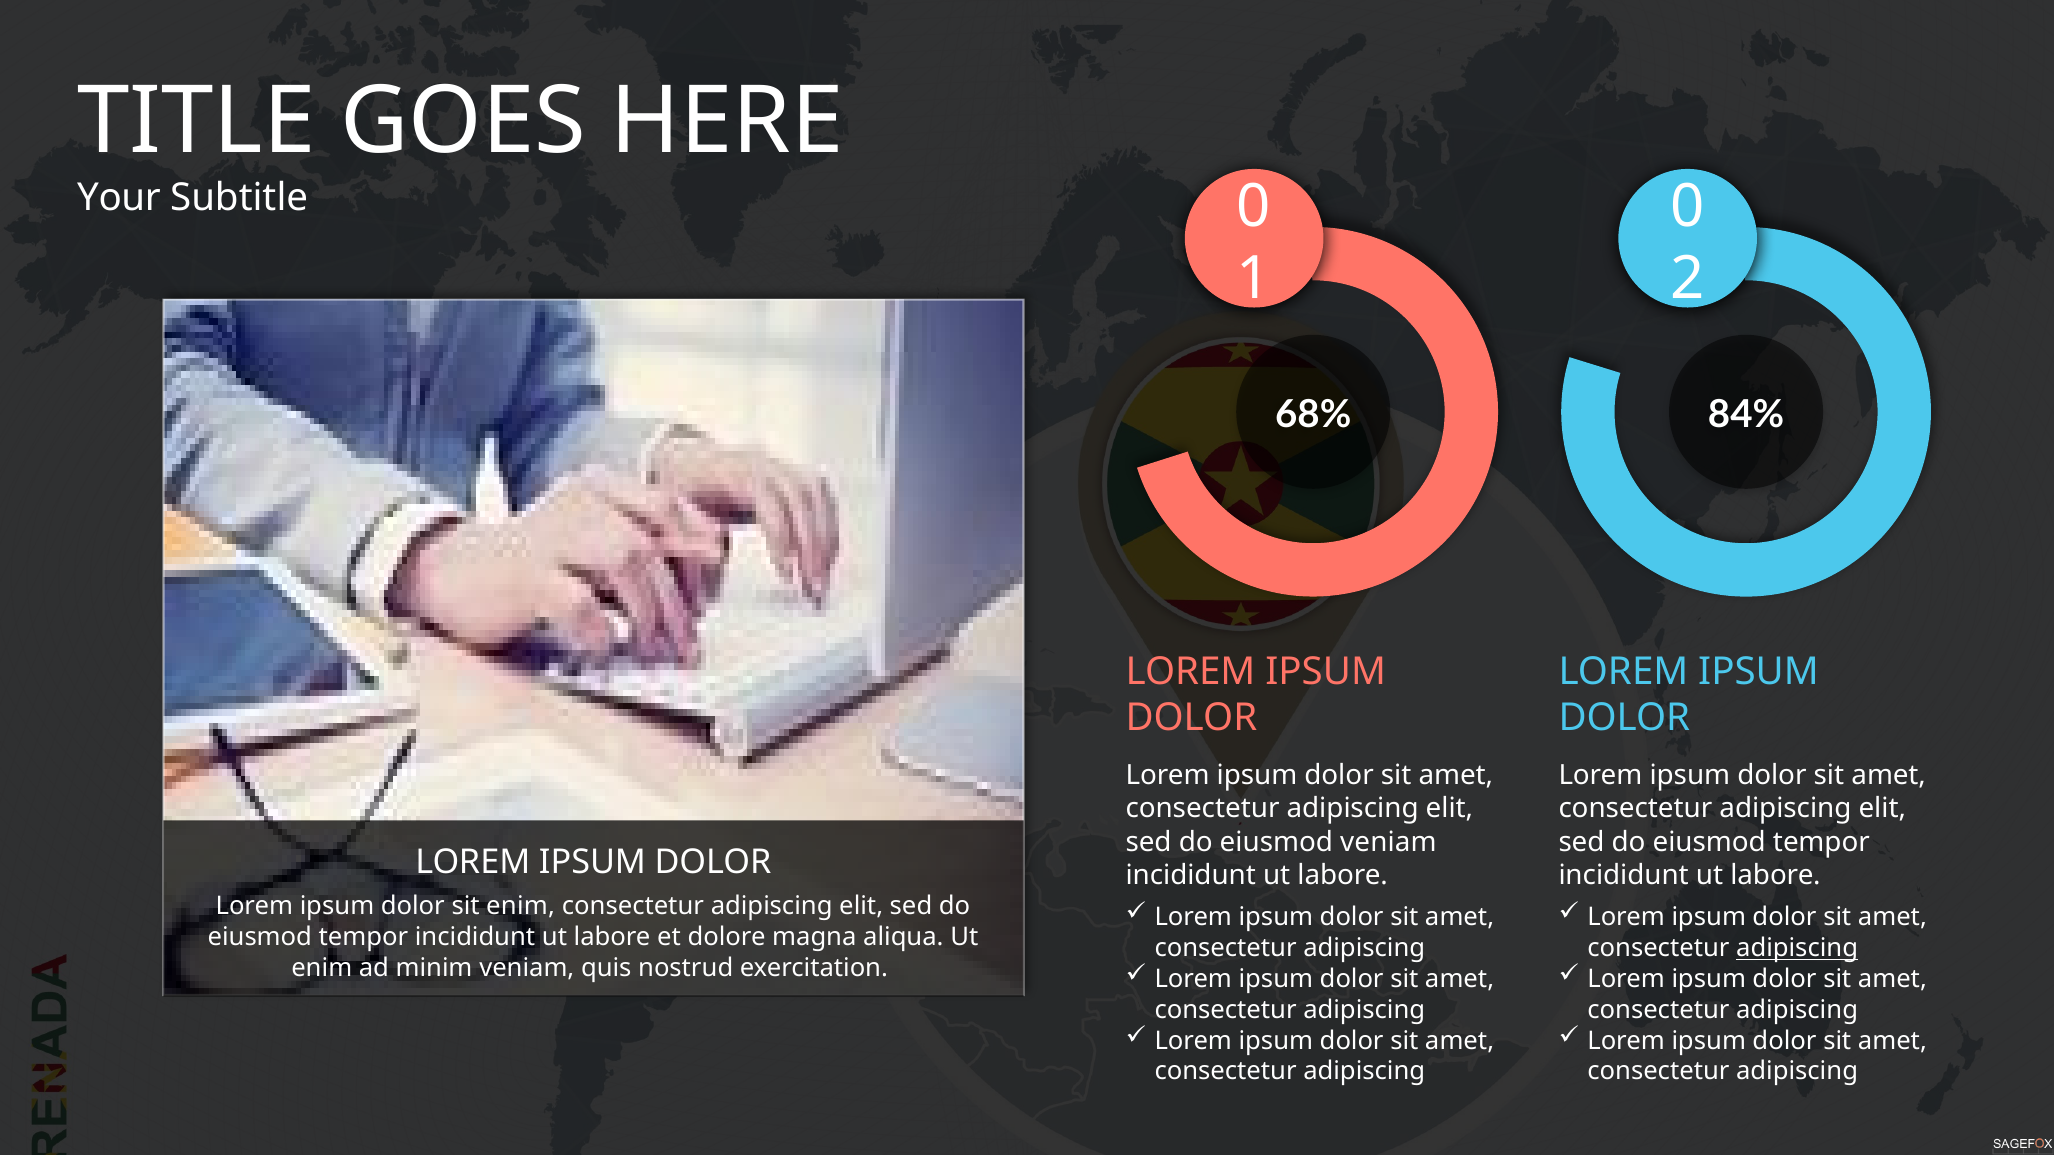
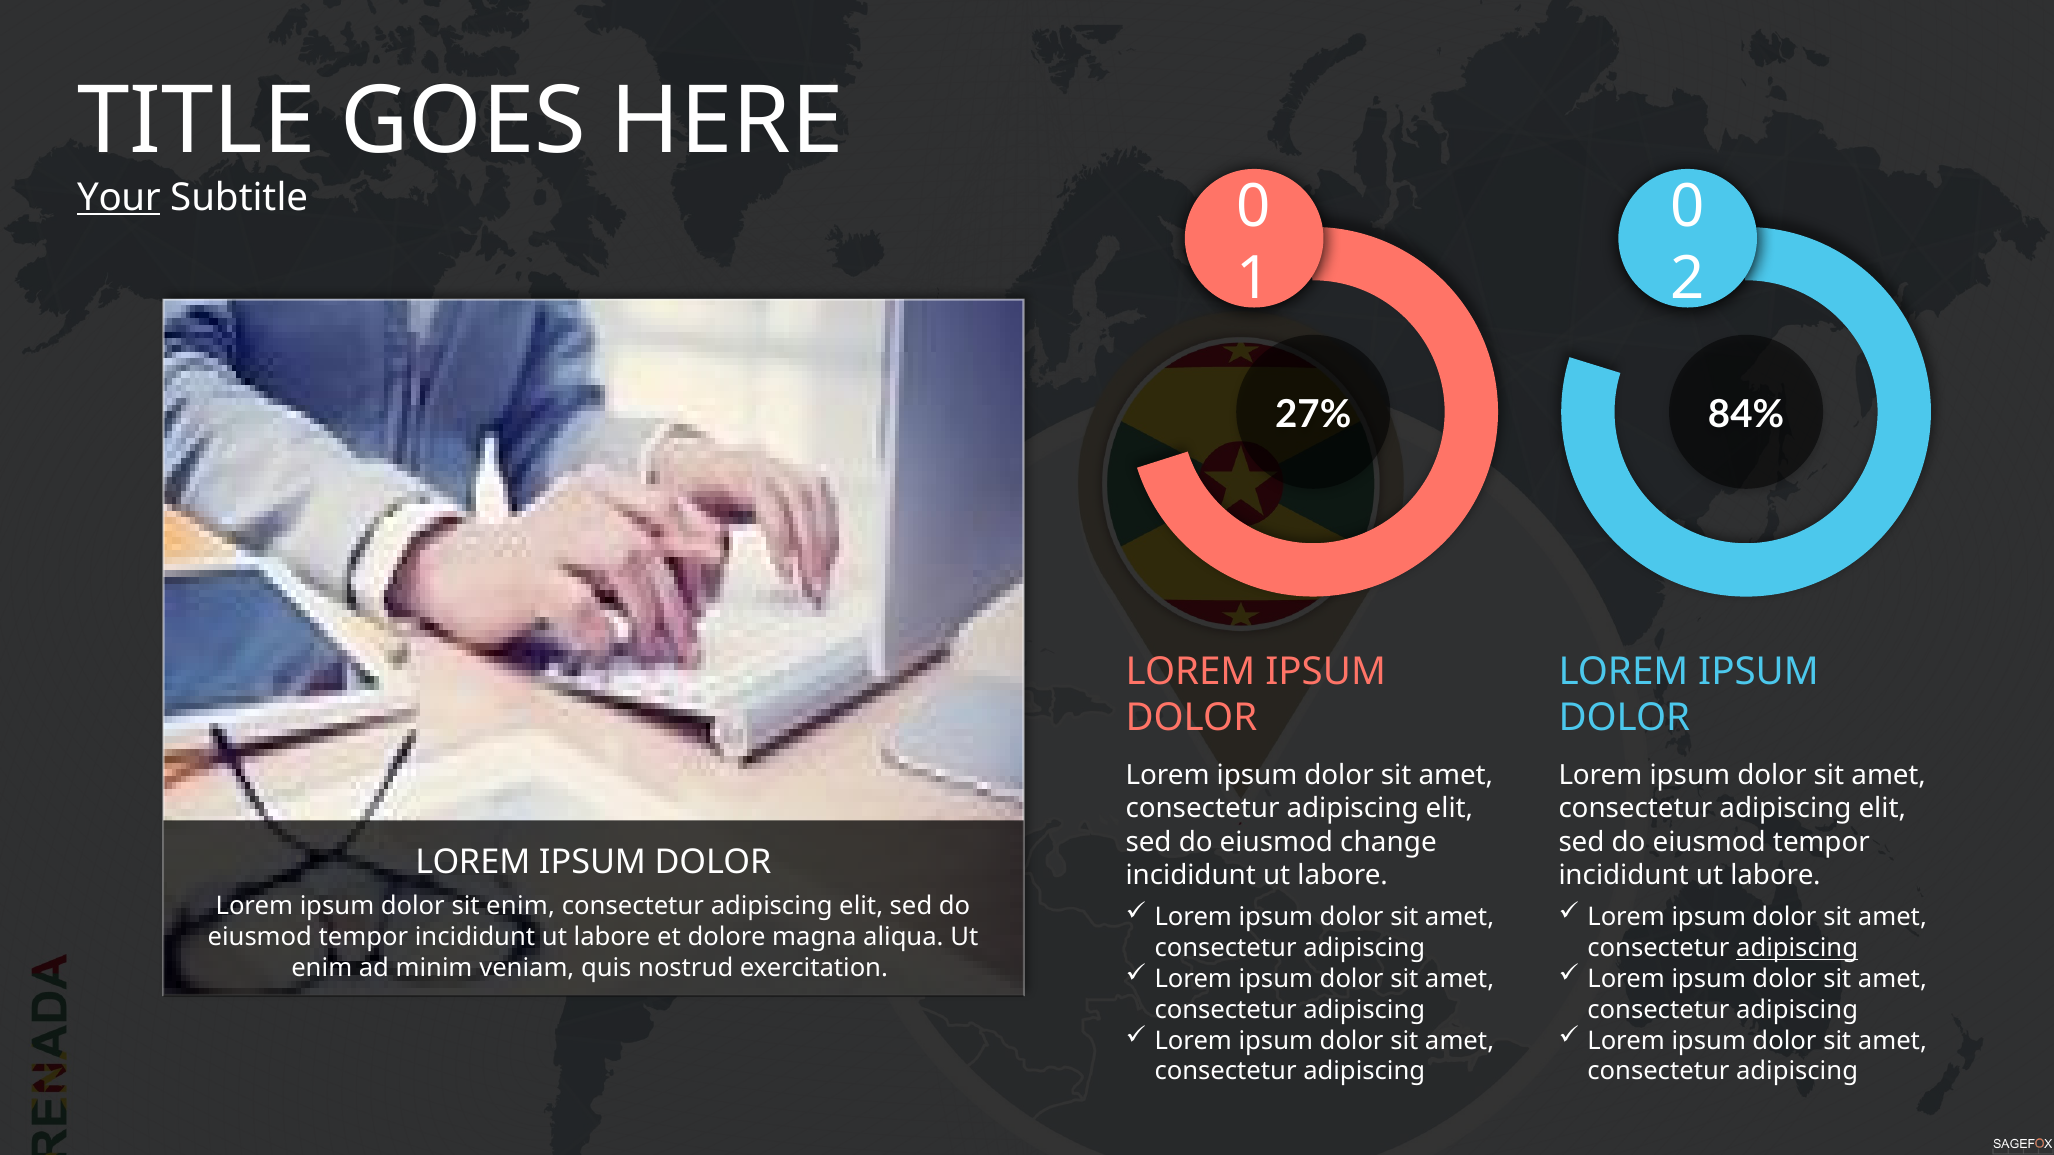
Your underline: none -> present
68%: 68% -> 27%
eiusmod veniam: veniam -> change
